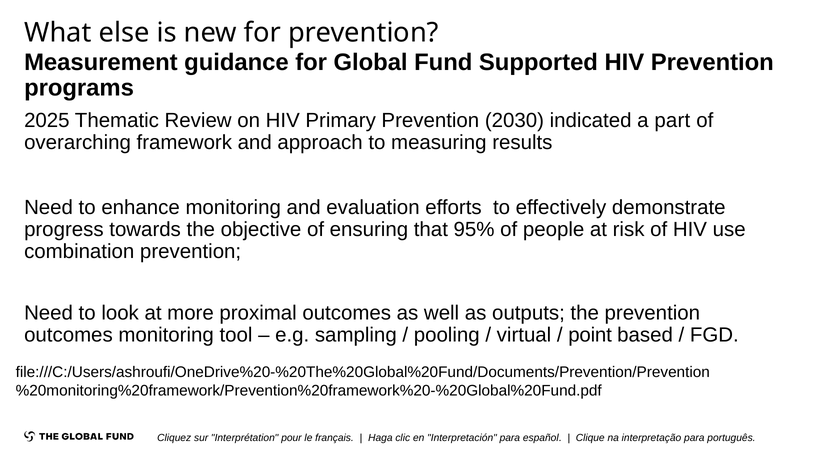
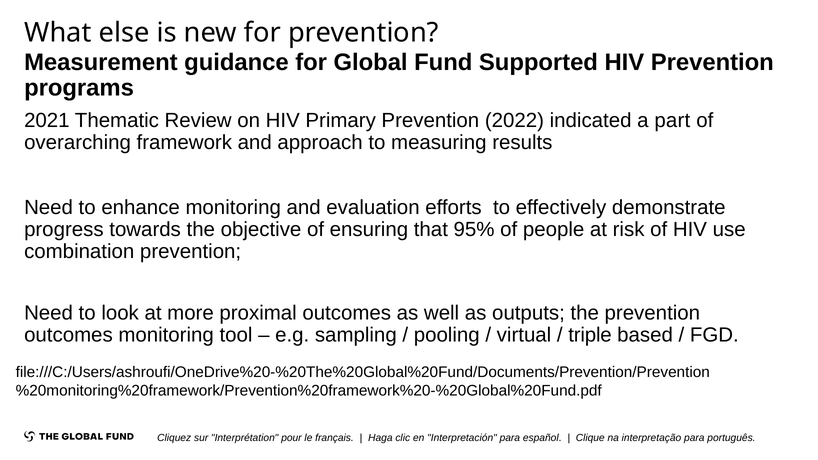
2025: 2025 -> 2021
2030: 2030 -> 2022
point: point -> triple
